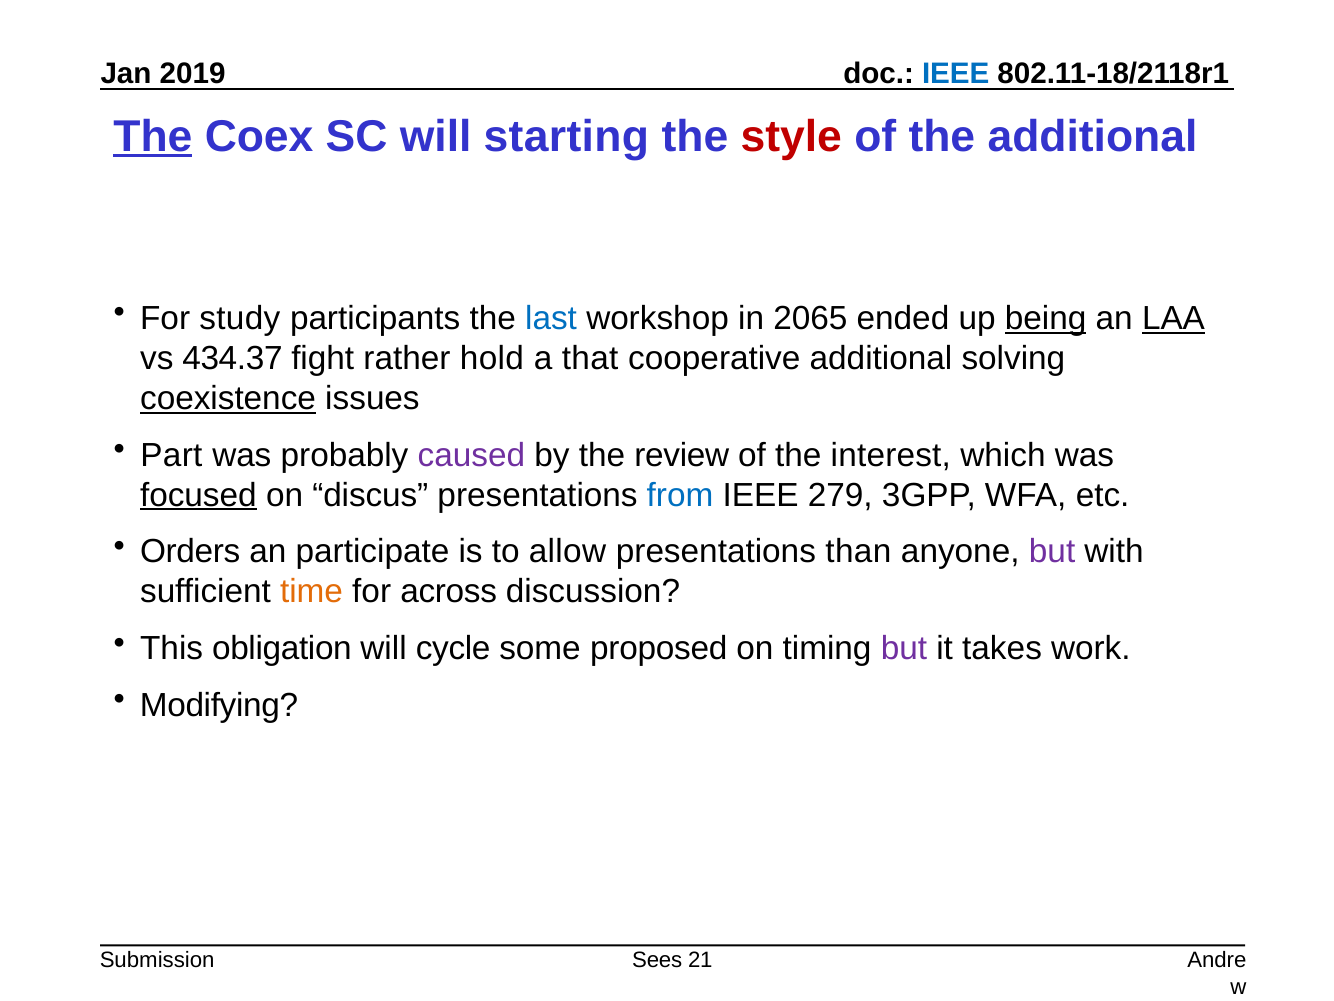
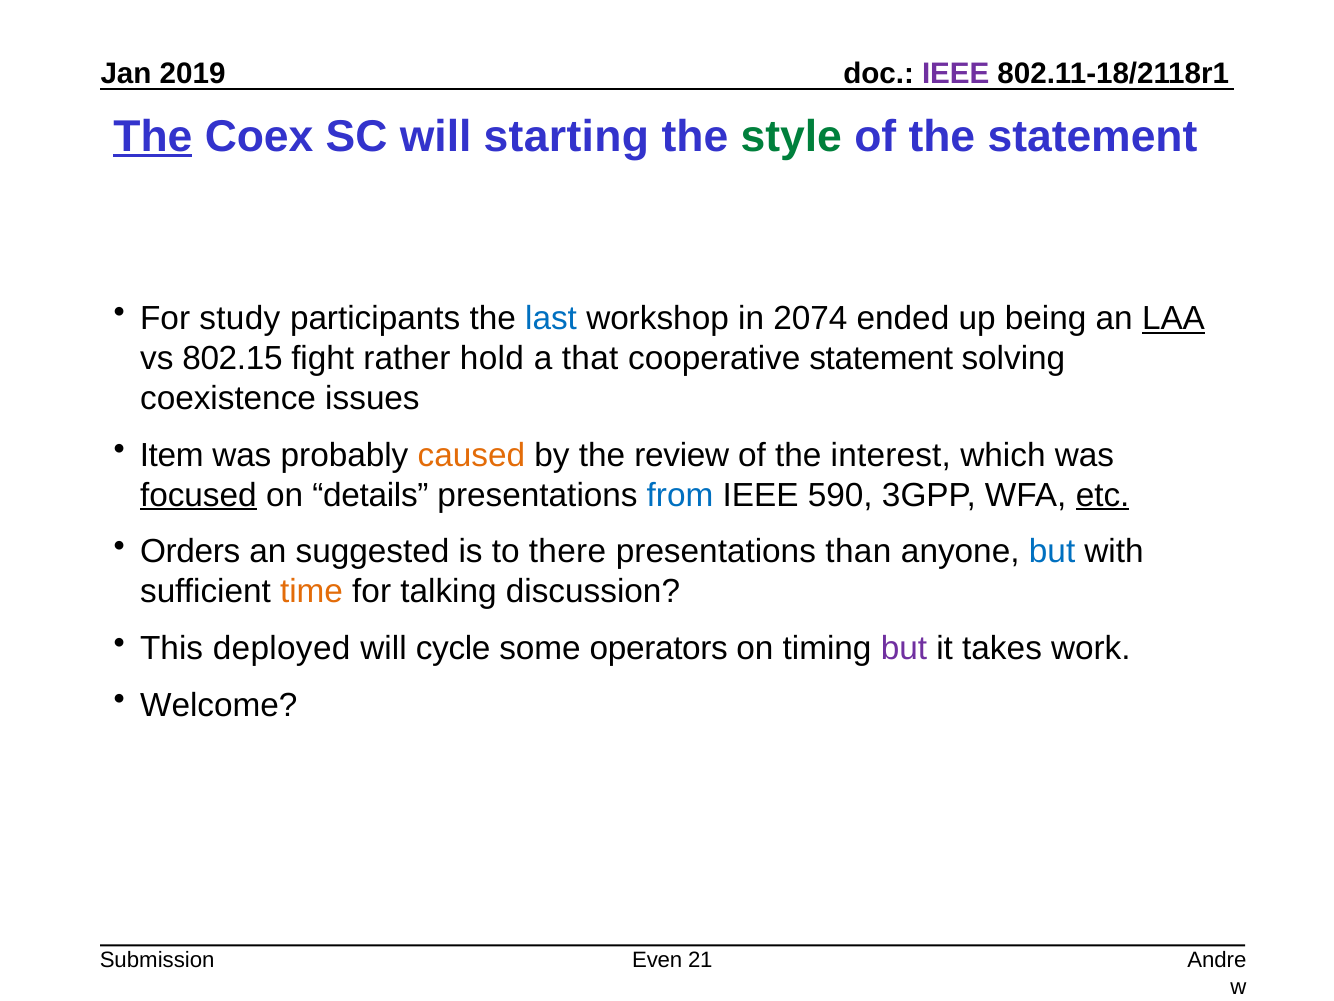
IEEE at (956, 73) colour: blue -> purple
style colour: red -> green
the additional: additional -> statement
2065: 2065 -> 2074
being underline: present -> none
434.37: 434.37 -> 802.15
cooperative additional: additional -> statement
coexistence underline: present -> none
Part: Part -> Item
caused colour: purple -> orange
discus: discus -> details
279: 279 -> 590
etc underline: none -> present
participate: participate -> suggested
allow: allow -> there
but at (1052, 552) colour: purple -> blue
across: across -> talking
obligation: obligation -> deployed
proposed: proposed -> operators
Modifying: Modifying -> Welcome
Sees: Sees -> Even
